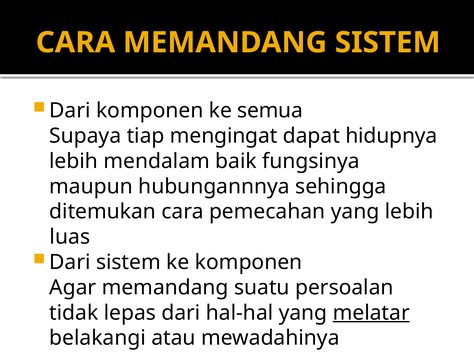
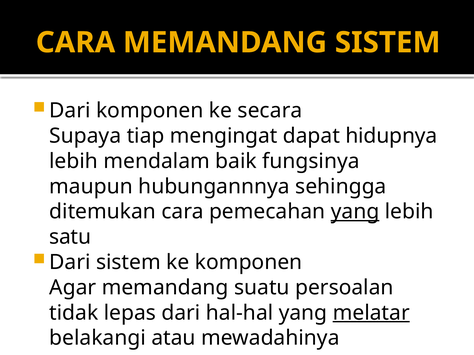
semua: semua -> secara
yang at (355, 212) underline: none -> present
luas: luas -> satu
